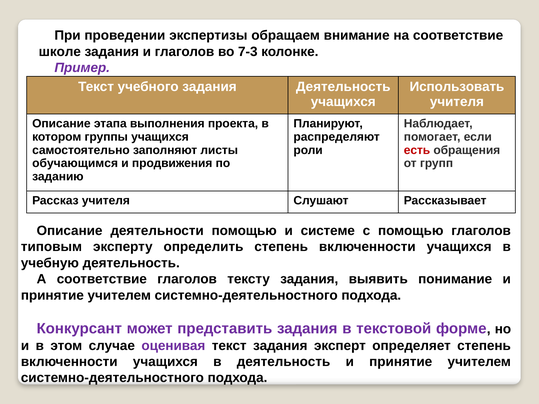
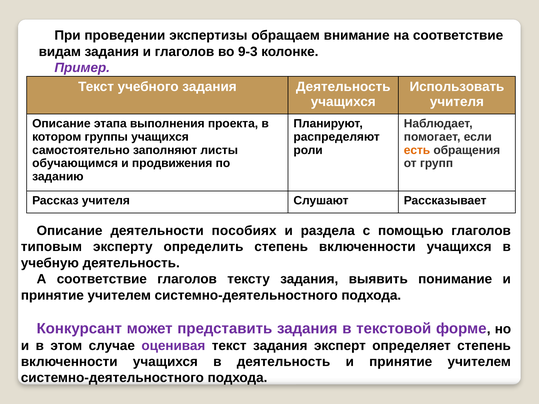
школе: школе -> видам
7-3: 7-3 -> 9-3
есть colour: red -> orange
деятельности помощью: помощью -> пособиях
системе: системе -> раздела
